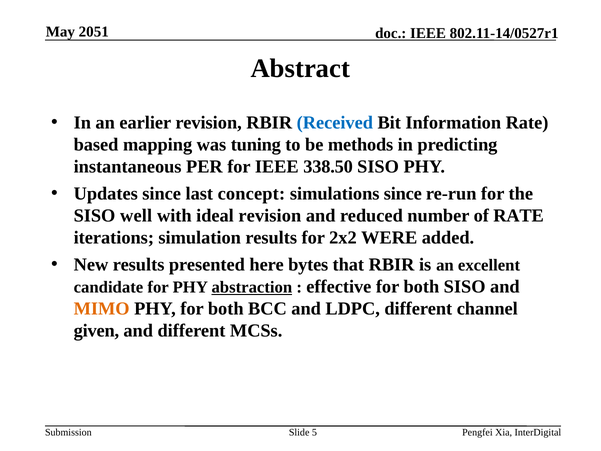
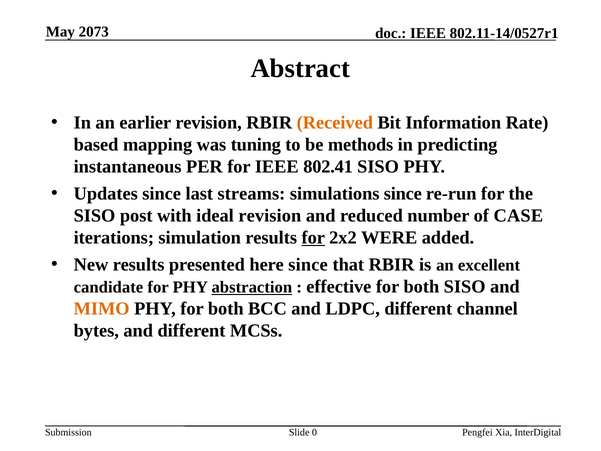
2051: 2051 -> 2073
Received colour: blue -> orange
338.50: 338.50 -> 802.41
concept: concept -> streams
well: well -> post
of RATE: RATE -> CASE
for at (313, 238) underline: none -> present
here bytes: bytes -> since
given: given -> bytes
5: 5 -> 0
